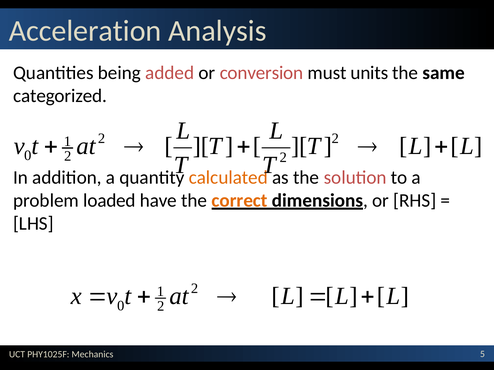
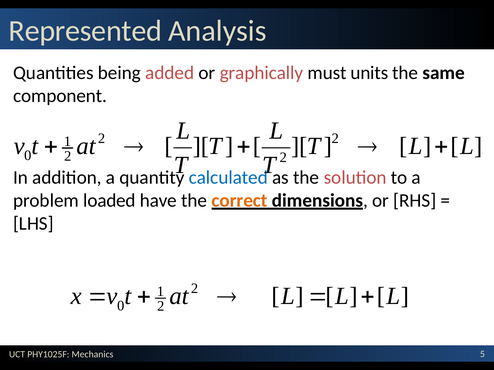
Acceleration: Acceleration -> Represented
conversion: conversion -> graphically
categorized: categorized -> component
calculated colour: orange -> blue
